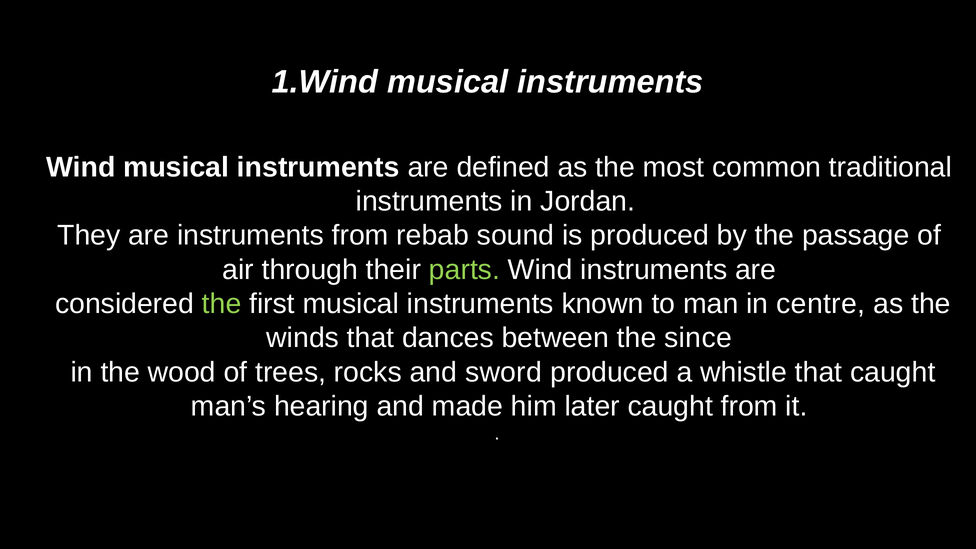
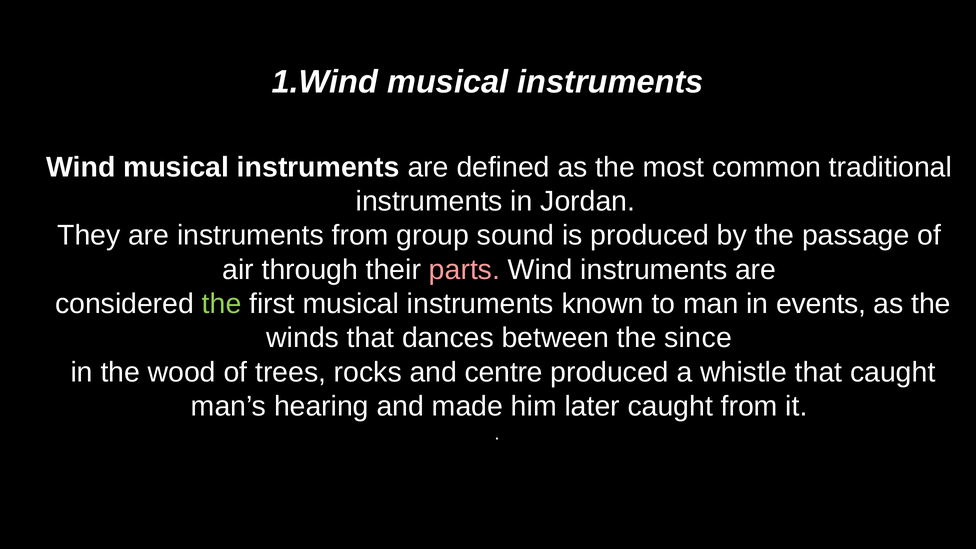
rebab: rebab -> group
parts colour: light green -> pink
centre: centre -> events
sword: sword -> centre
